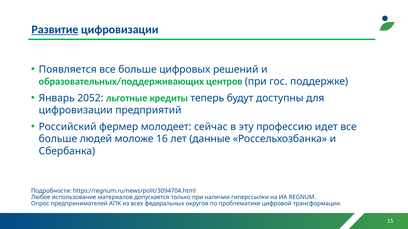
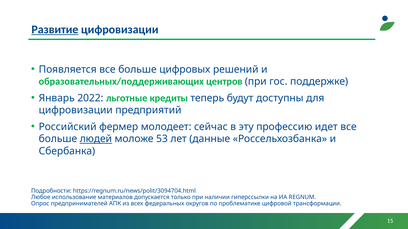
2052: 2052 -> 2022
людей underline: none -> present
16: 16 -> 53
